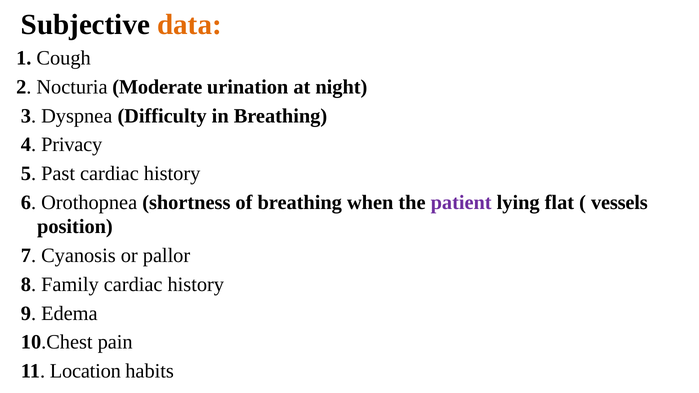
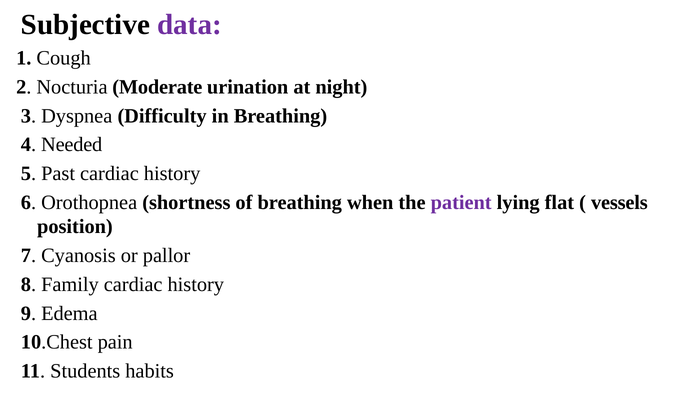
data colour: orange -> purple
Privacy: Privacy -> Needed
Location: Location -> Students
